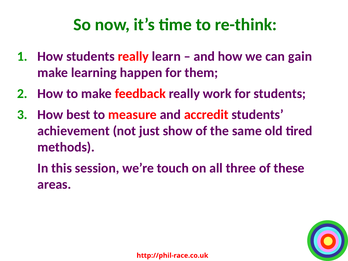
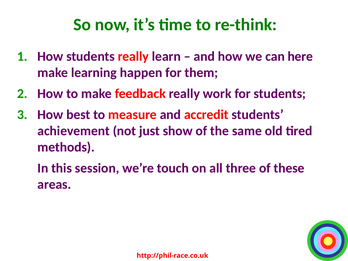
gain: gain -> here
